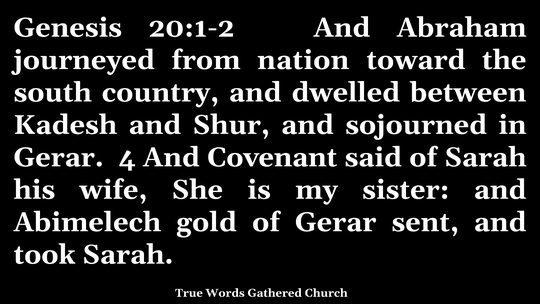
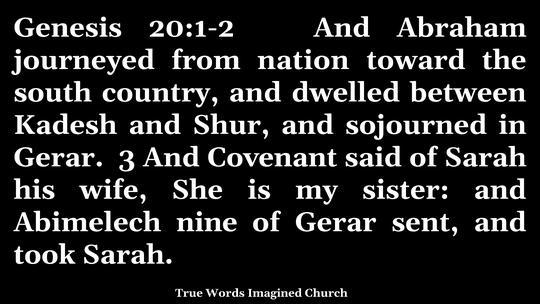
4: 4 -> 3
gold: gold -> nine
Gathered: Gathered -> Imagined
